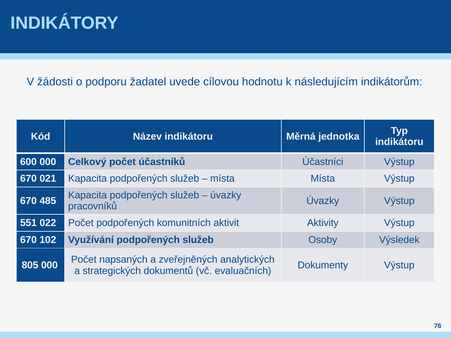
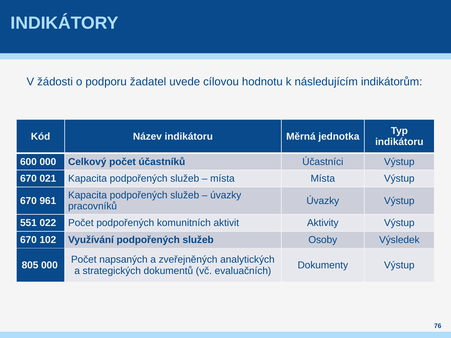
485: 485 -> 961
